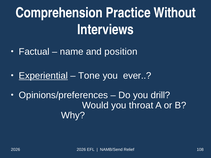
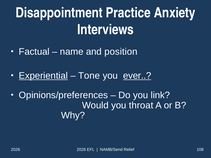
Comprehension: Comprehension -> Disappointment
Without: Without -> Anxiety
ever underline: none -> present
drill: drill -> link
